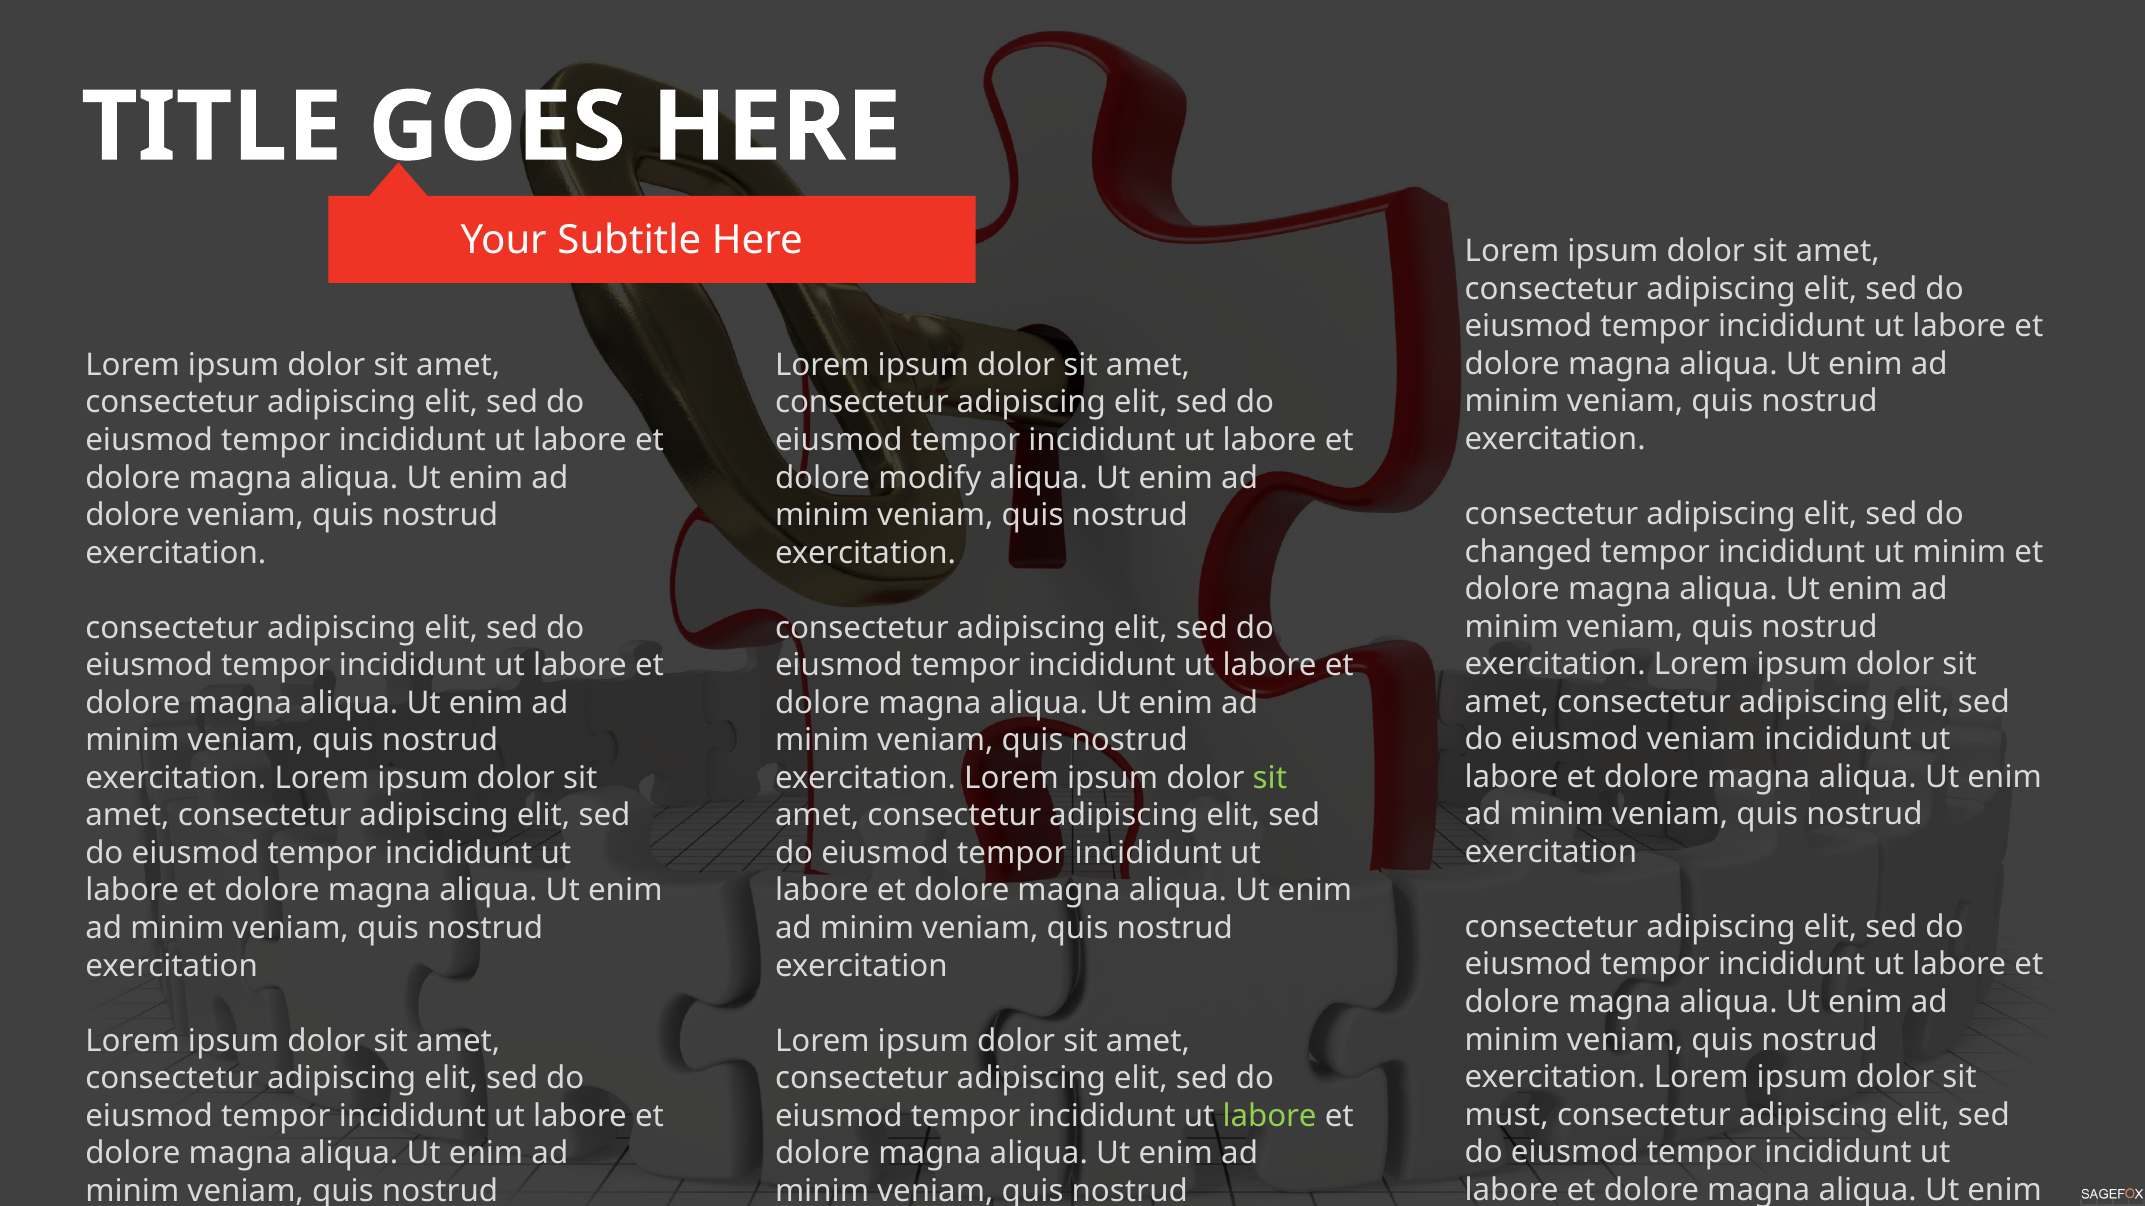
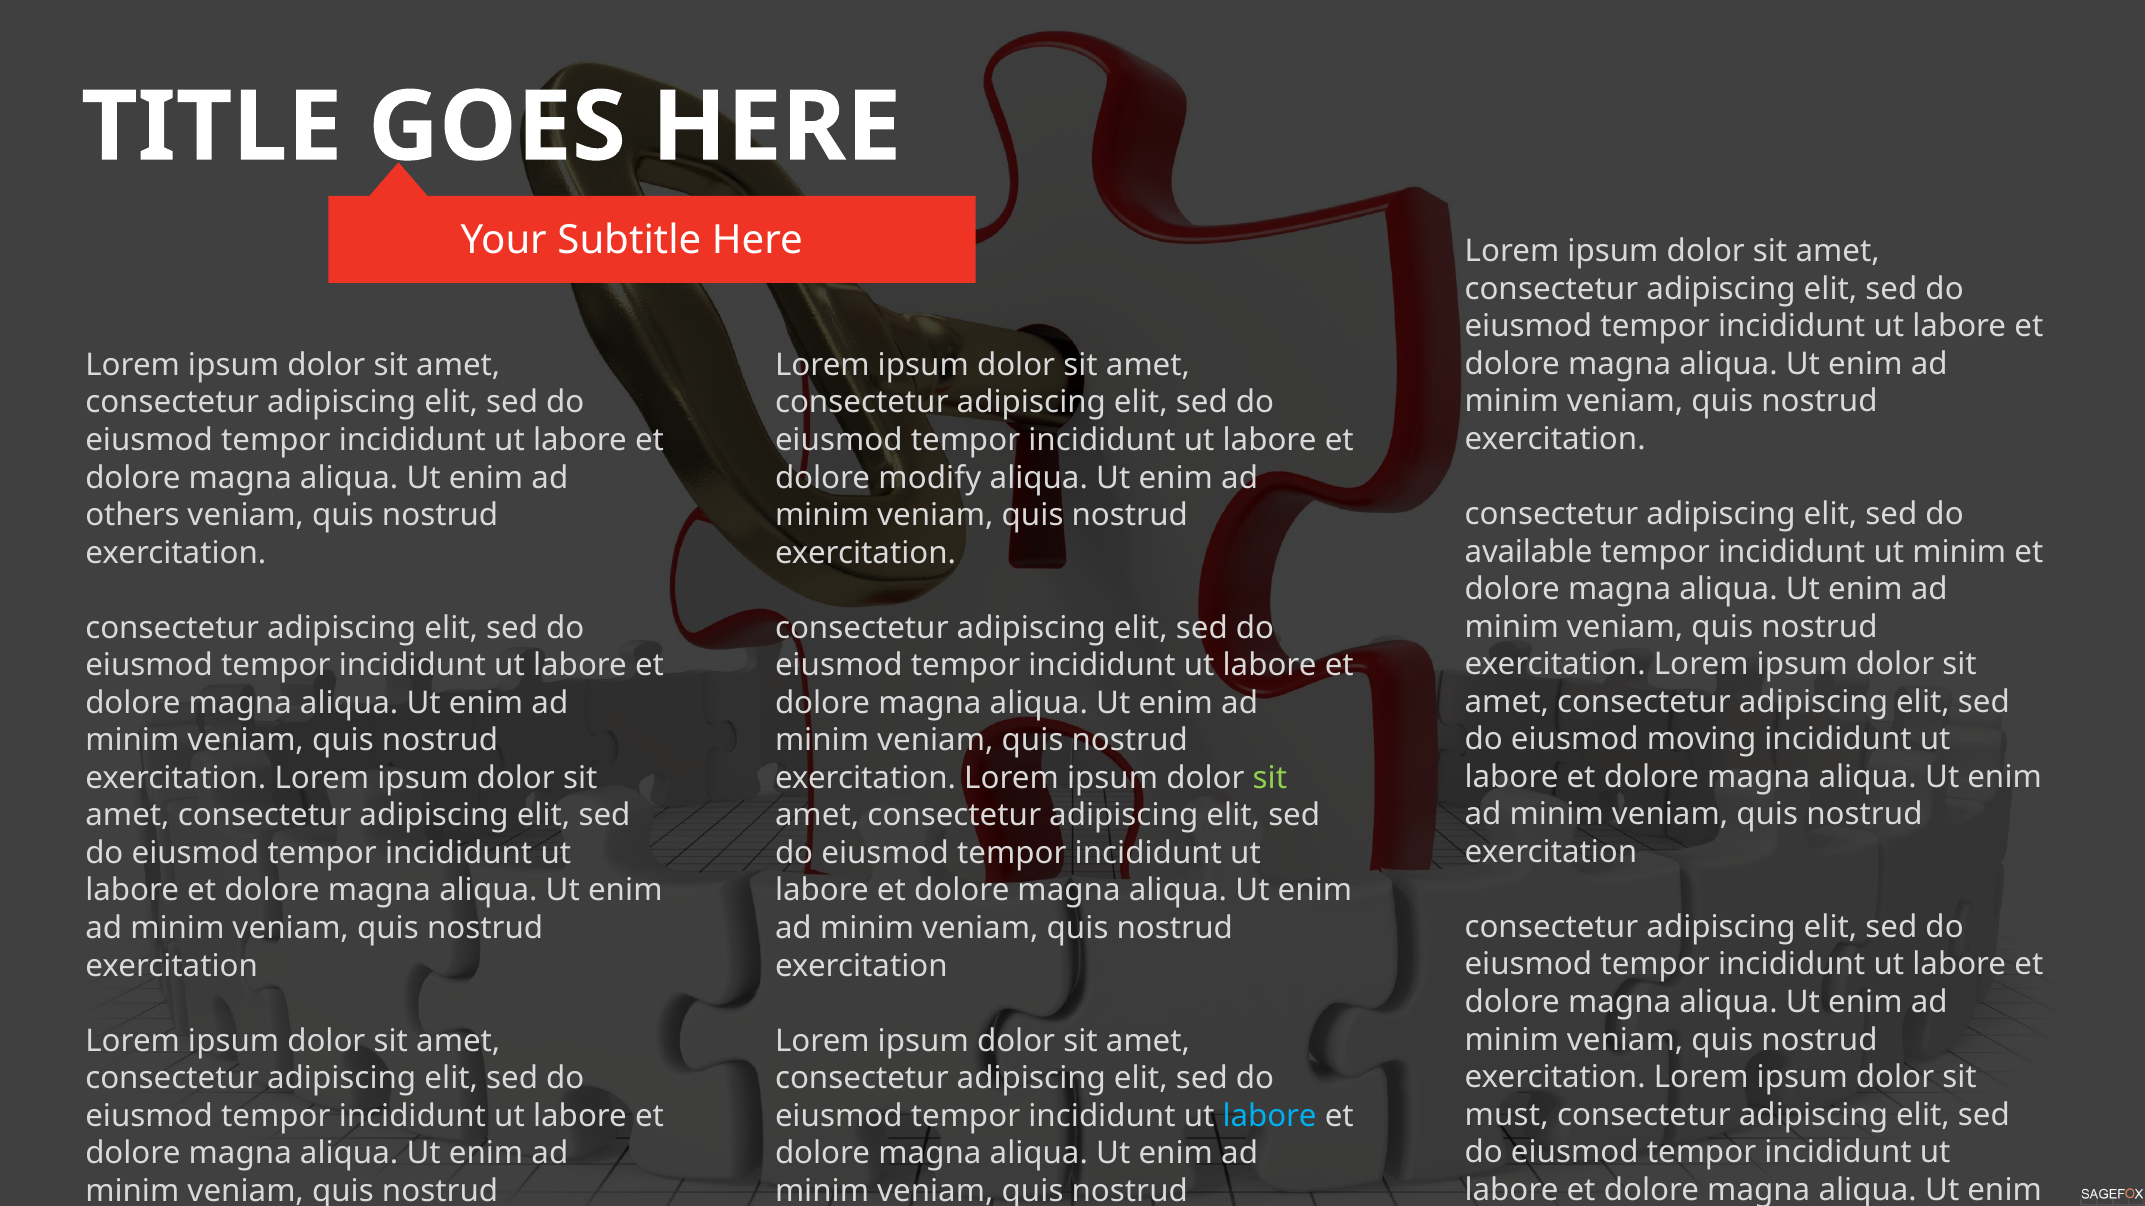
dolore at (133, 515): dolore -> others
changed: changed -> available
eiusmod veniam: veniam -> moving
labore at (1270, 1116) colour: light green -> light blue
